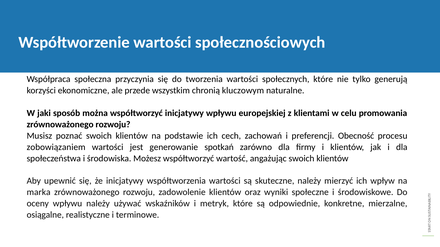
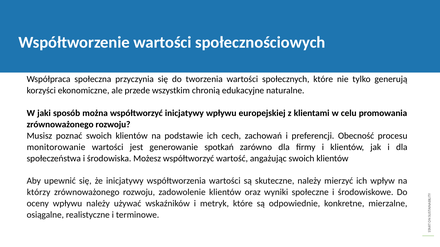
kluczowym: kluczowym -> edukacyjne
zobowiązaniem: zobowiązaniem -> monitorowanie
marka: marka -> którzy
